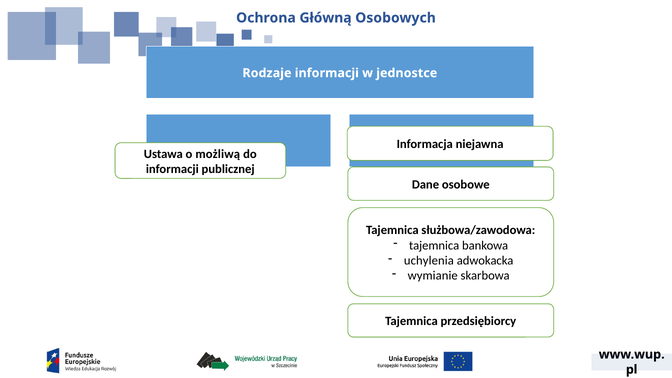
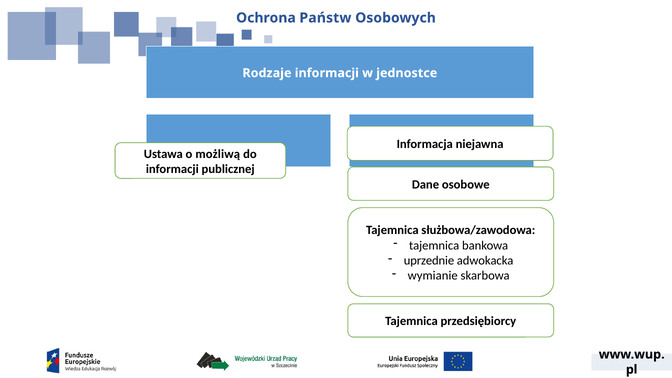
Główną: Główną -> Państw
uchylenia: uchylenia -> uprzednie
